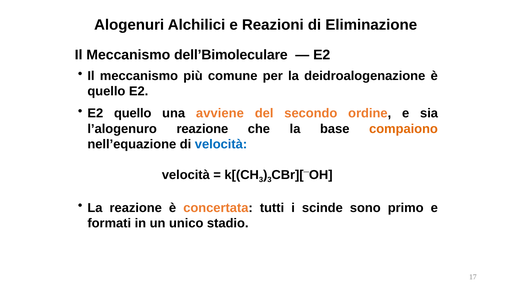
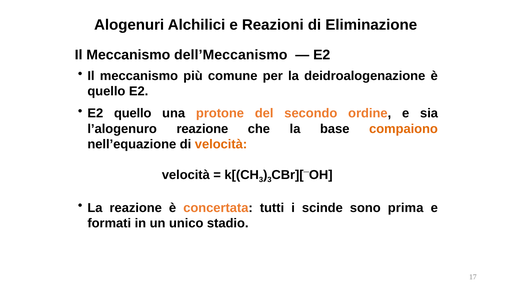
dell’Bimoleculare: dell’Bimoleculare -> dell’Meccanismo
avviene: avviene -> protone
velocità at (221, 144) colour: blue -> orange
primo: primo -> prima
